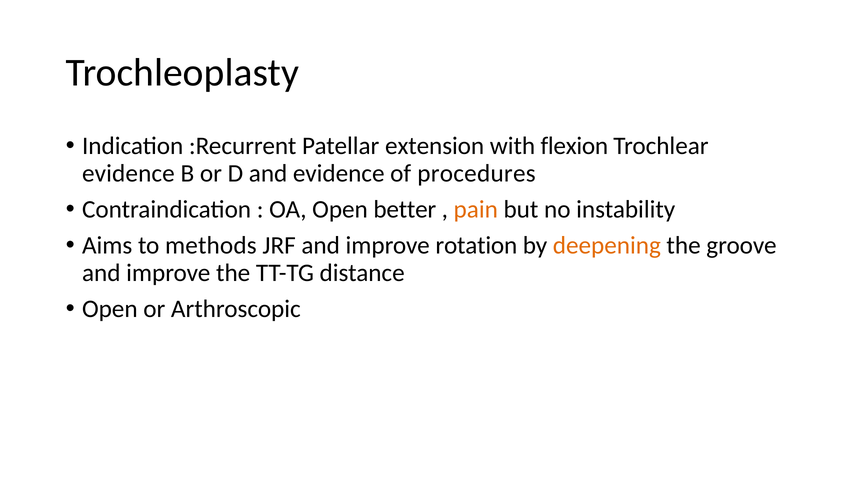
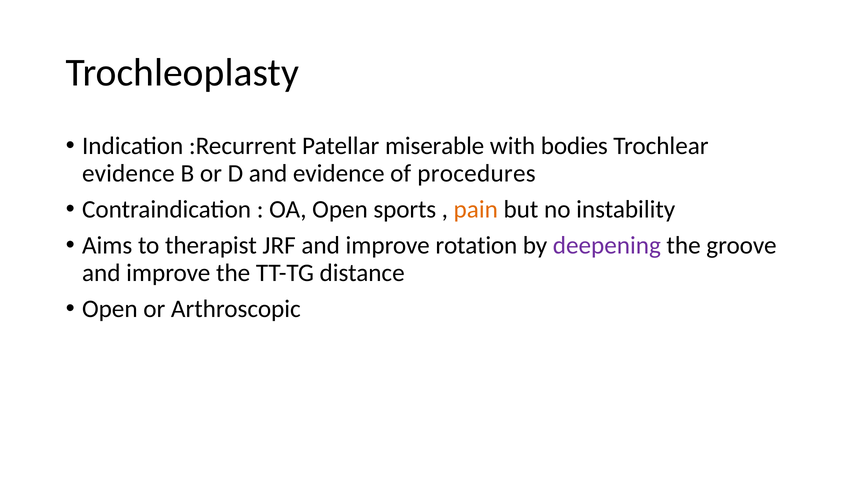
extension: extension -> miserable
flexion: flexion -> bodies
better: better -> sports
methods: methods -> therapist
deepening colour: orange -> purple
